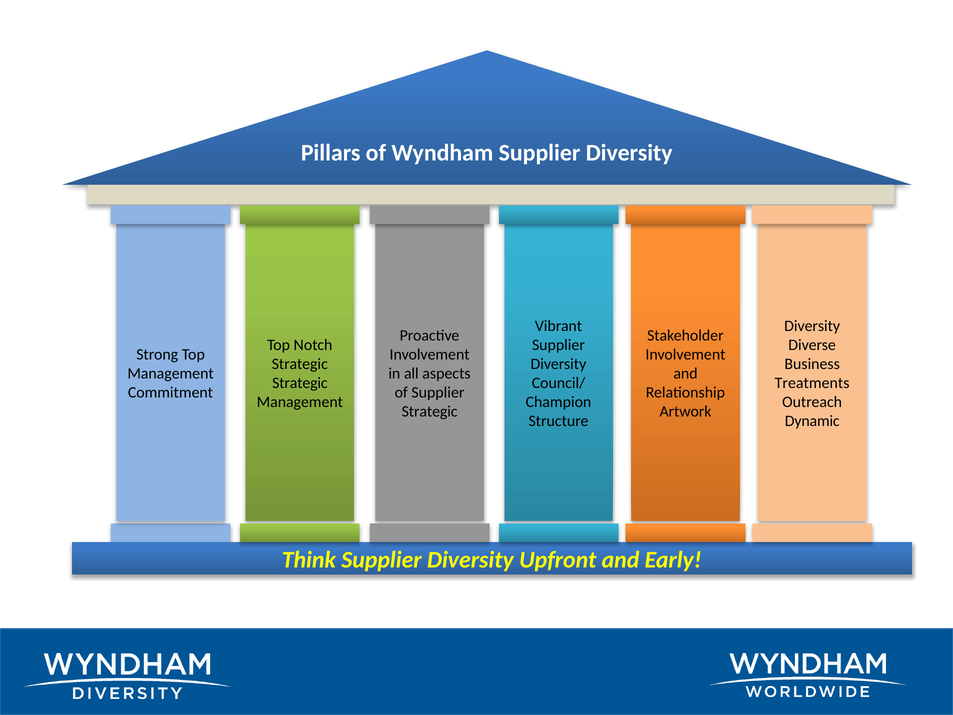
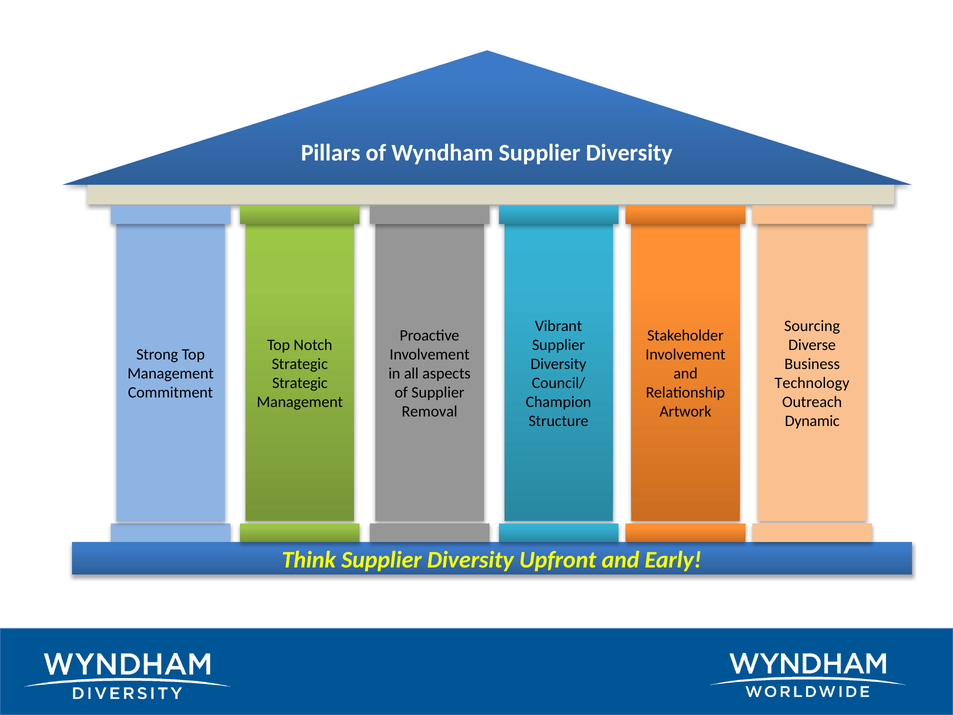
Diversity at (812, 326): Diversity -> Sourcing
Treatments: Treatments -> Technology
Strategic at (430, 412): Strategic -> Removal
